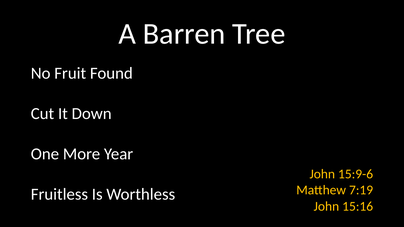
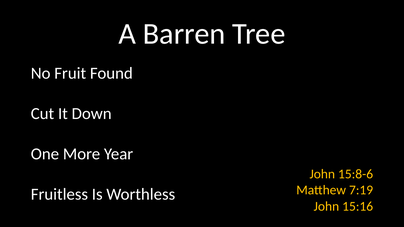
15:9-6: 15:9-6 -> 15:8-6
